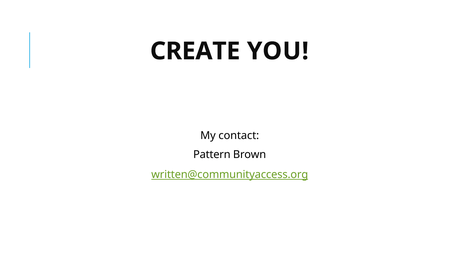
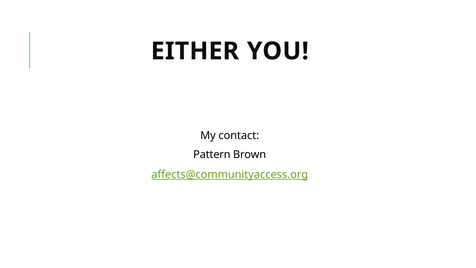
CREATE: CREATE -> EITHER
written@communityaccess.org: written@communityaccess.org -> affects@communityaccess.org
